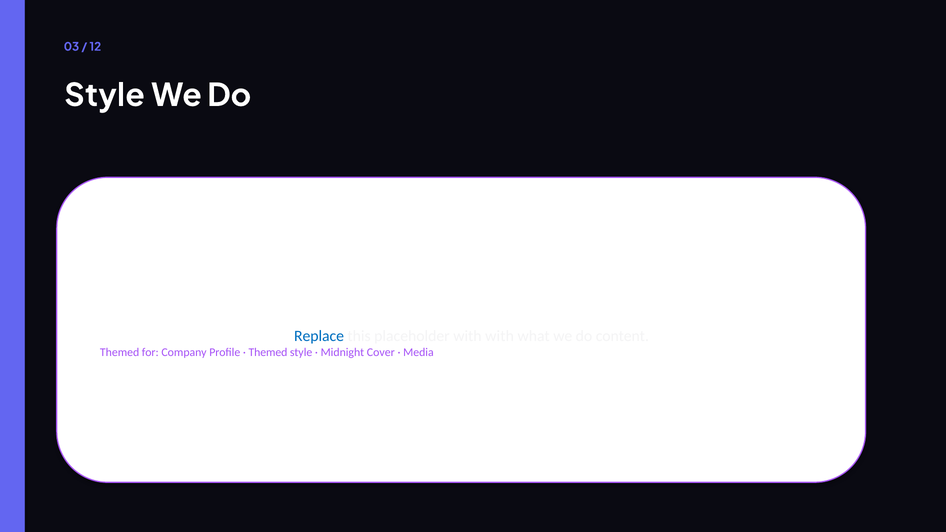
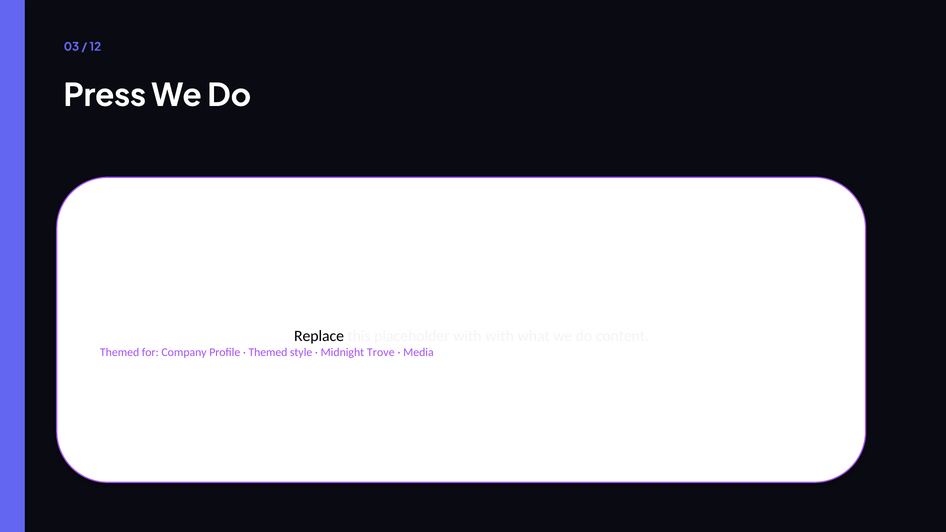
Style at (104, 96): Style -> Press
Replace colour: blue -> black
Cover: Cover -> Trove
